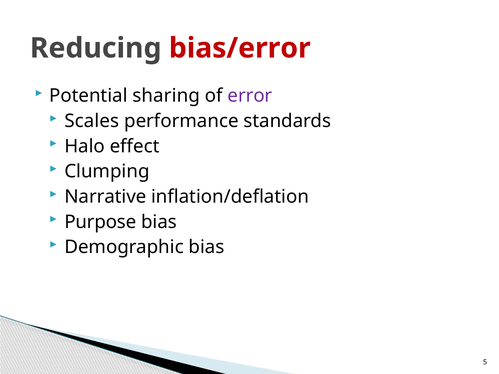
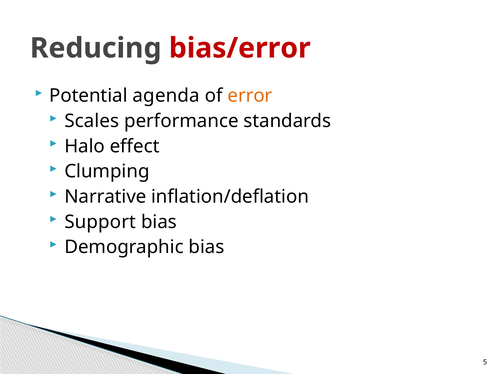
sharing: sharing -> agenda
error colour: purple -> orange
Purpose: Purpose -> Support
